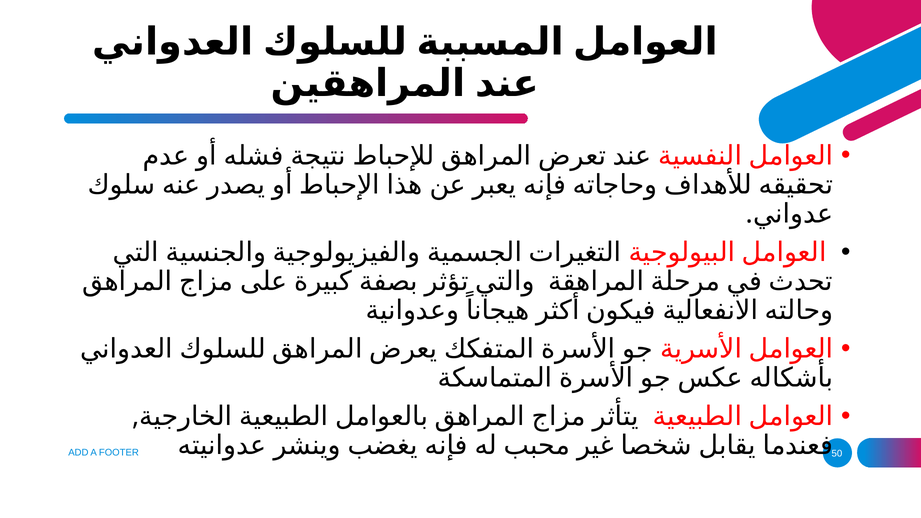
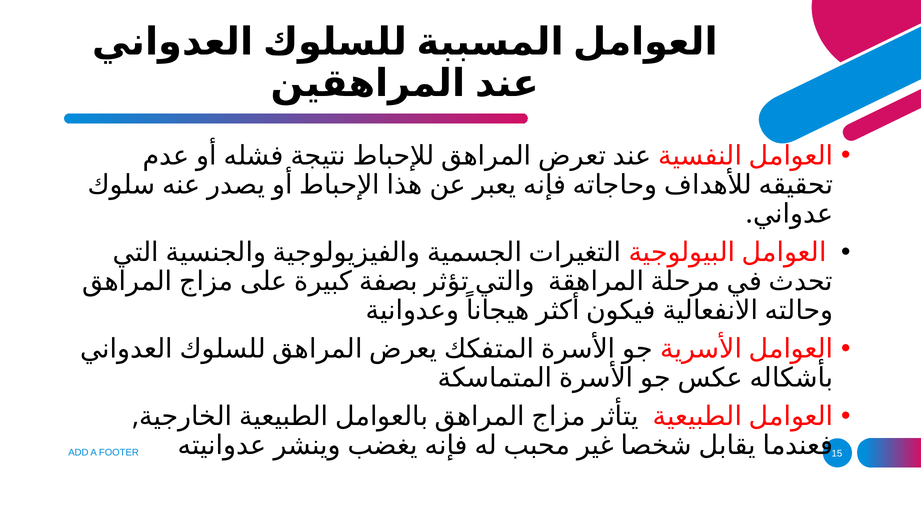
50: 50 -> 15
